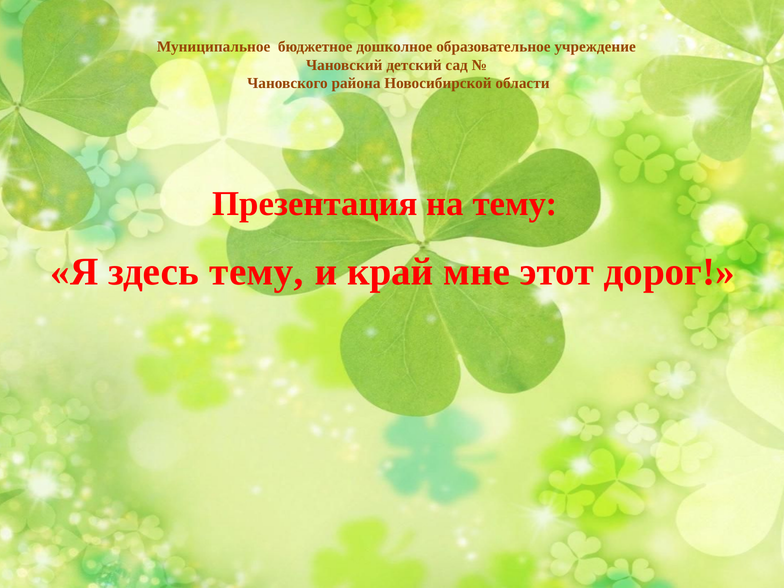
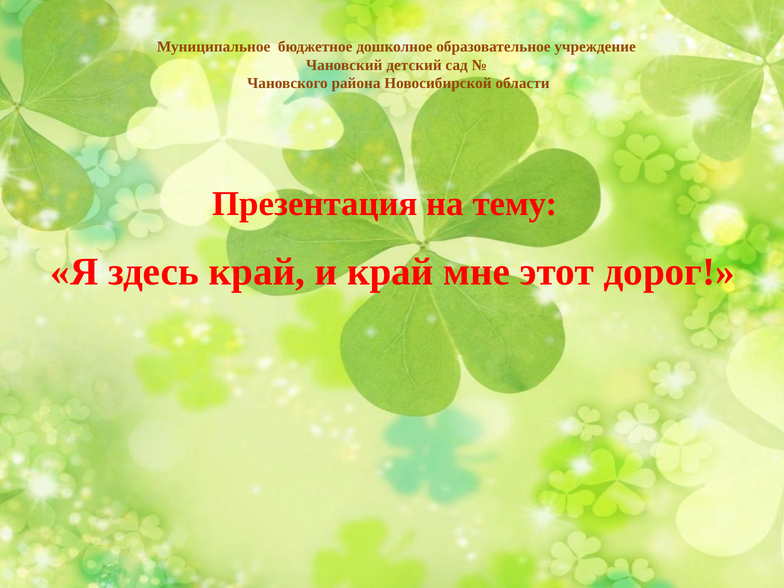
здесь тему: тему -> край
